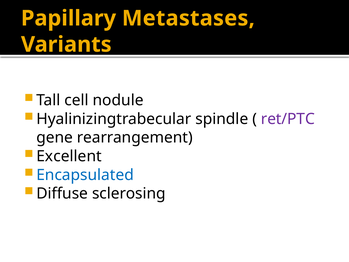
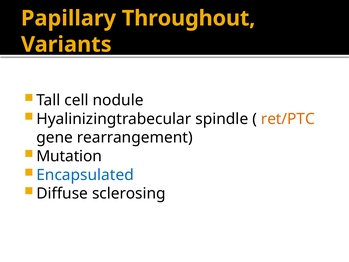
Metastases: Metastases -> Throughout
ret/PTC colour: purple -> orange
Excellent: Excellent -> Mutation
